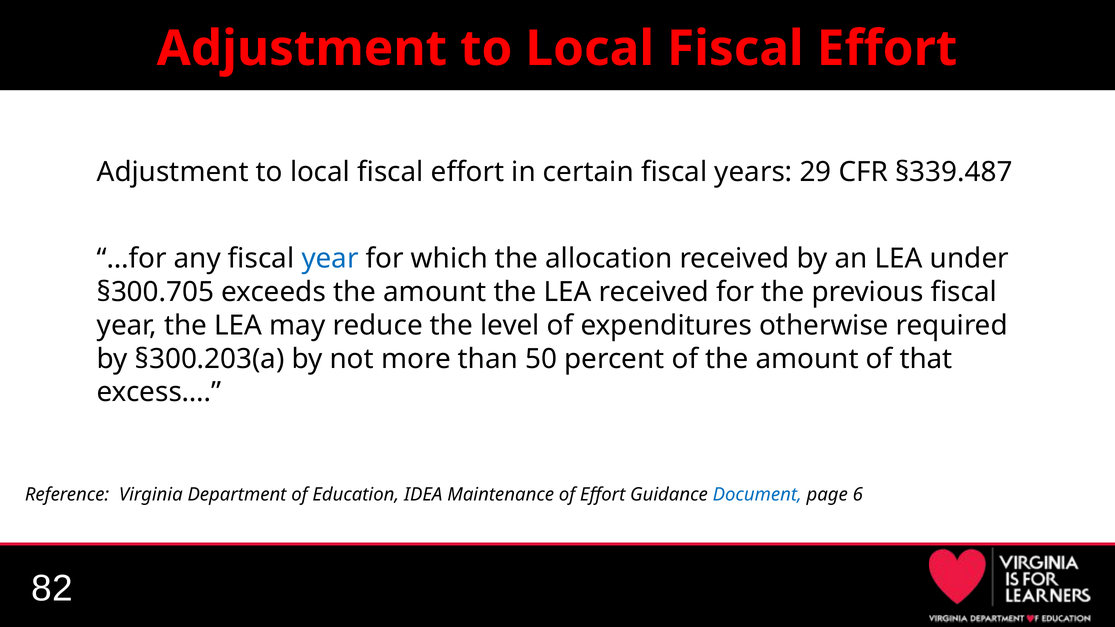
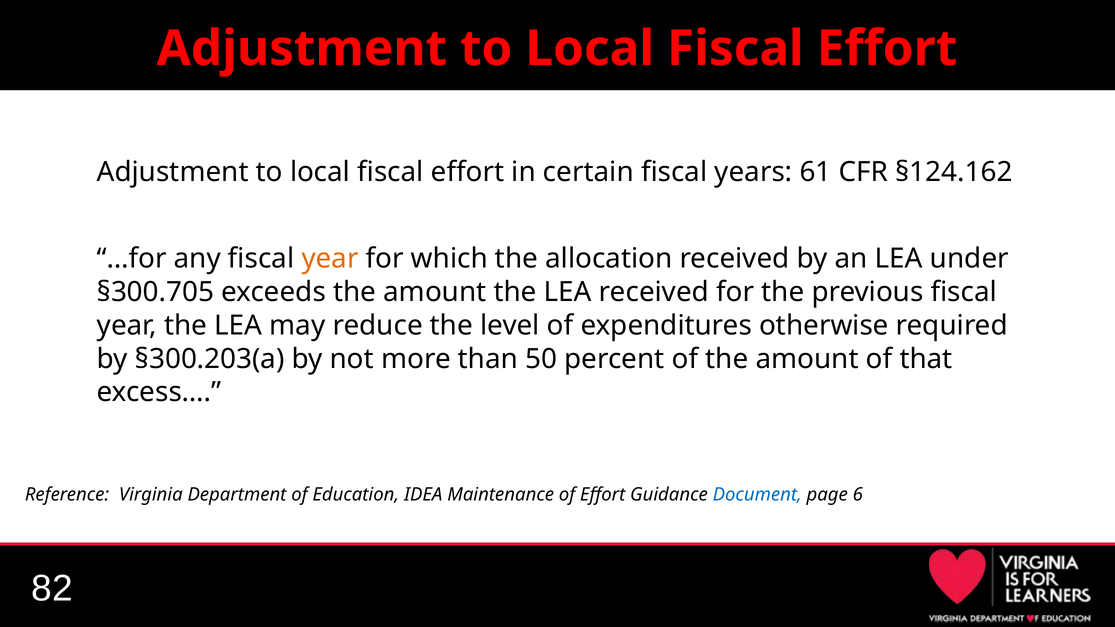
29: 29 -> 61
§339.487: §339.487 -> §124.162
year at (330, 259) colour: blue -> orange
